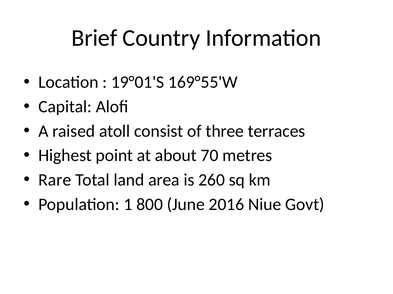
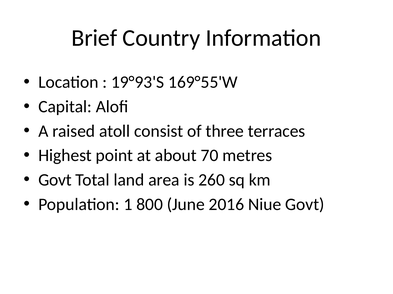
19°01'S: 19°01'S -> 19°93'S
Rare at (55, 180): Rare -> Govt
